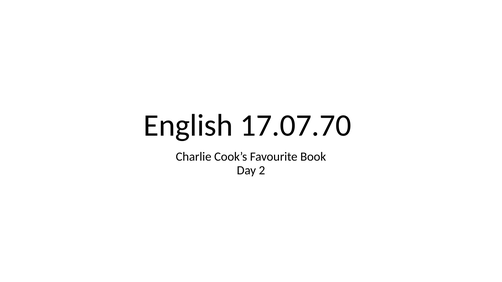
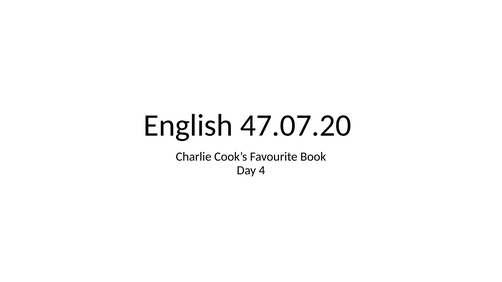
17.07.70: 17.07.70 -> 47.07.20
2: 2 -> 4
